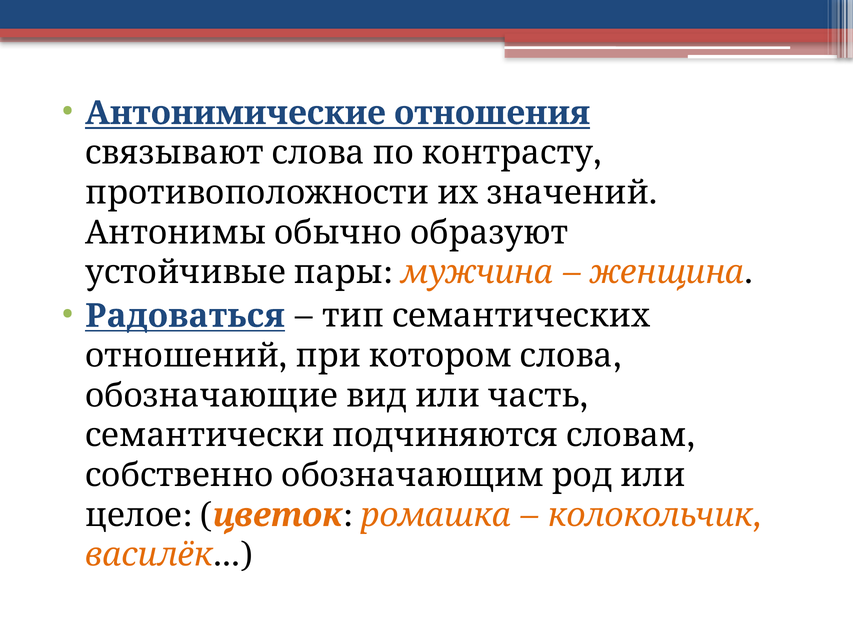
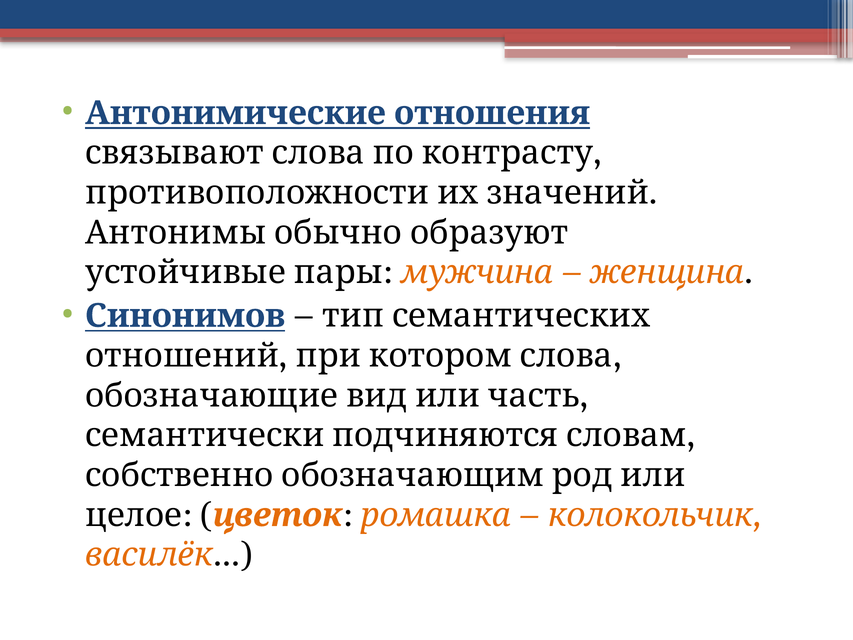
Радоваться: Радоваться -> Синонимов
